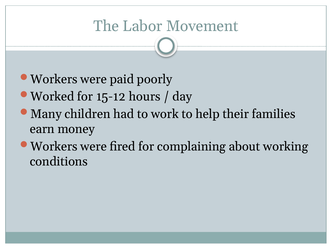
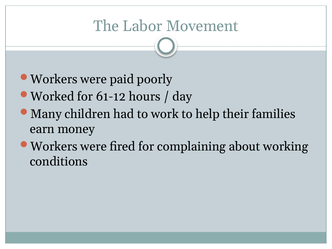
15-12: 15-12 -> 61-12
